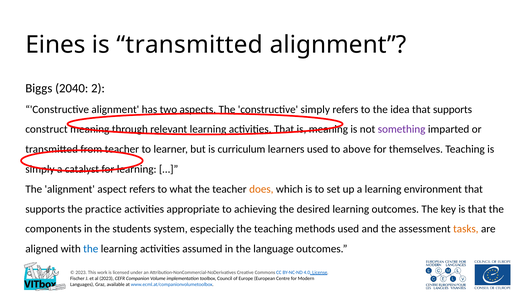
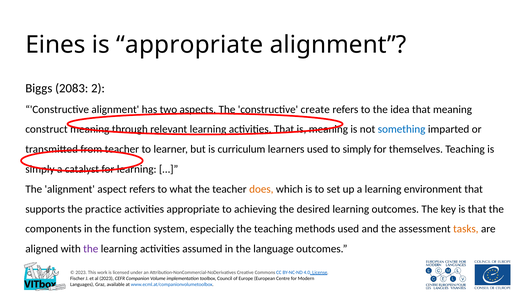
is transmitted: transmitted -> appropriate
2040: 2040 -> 2083
simply at (315, 109): simply -> create
idea that supports: supports -> meaning
something colour: purple -> blue
to above: above -> simply
students: students -> function
the at (91, 249) colour: blue -> purple
